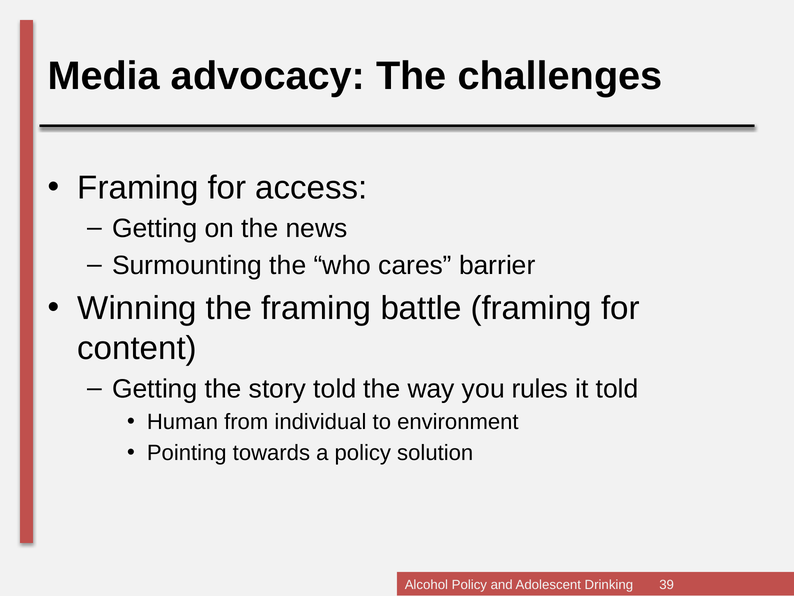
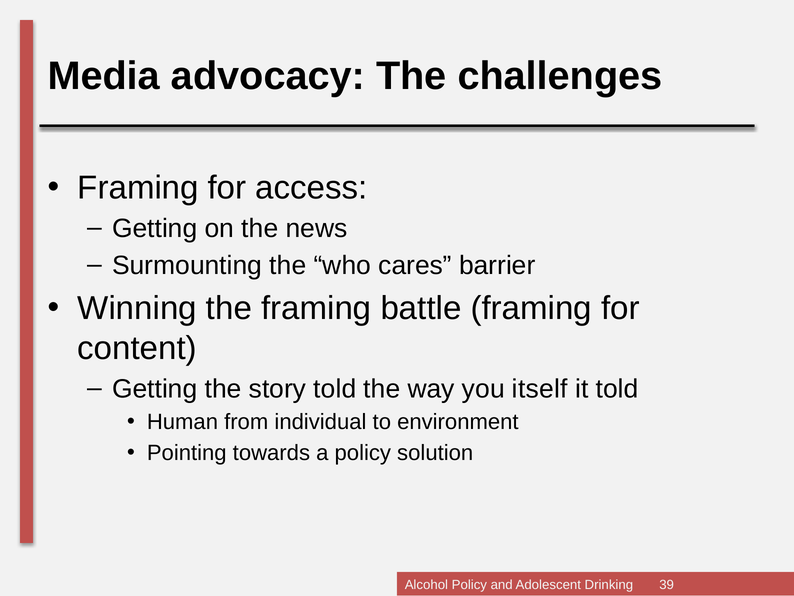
rules: rules -> itself
